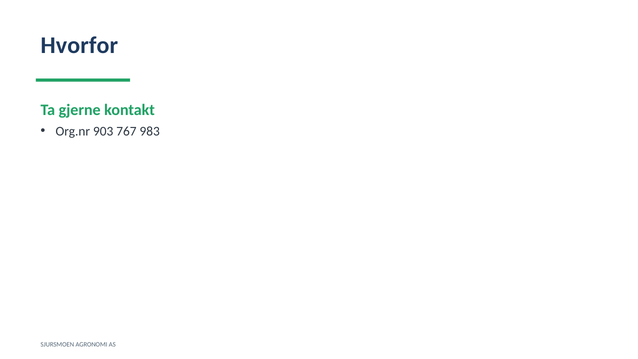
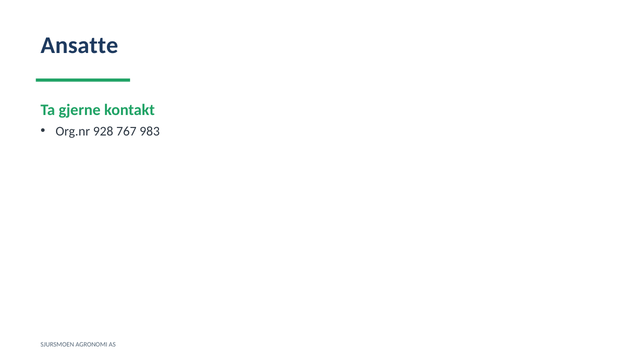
Hvorfor: Hvorfor -> Ansatte
903: 903 -> 928
